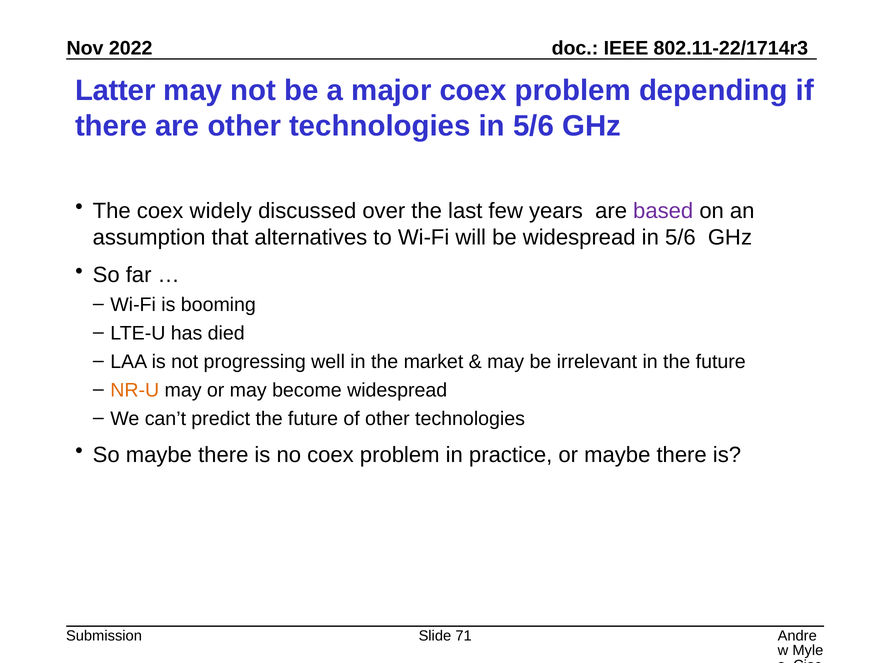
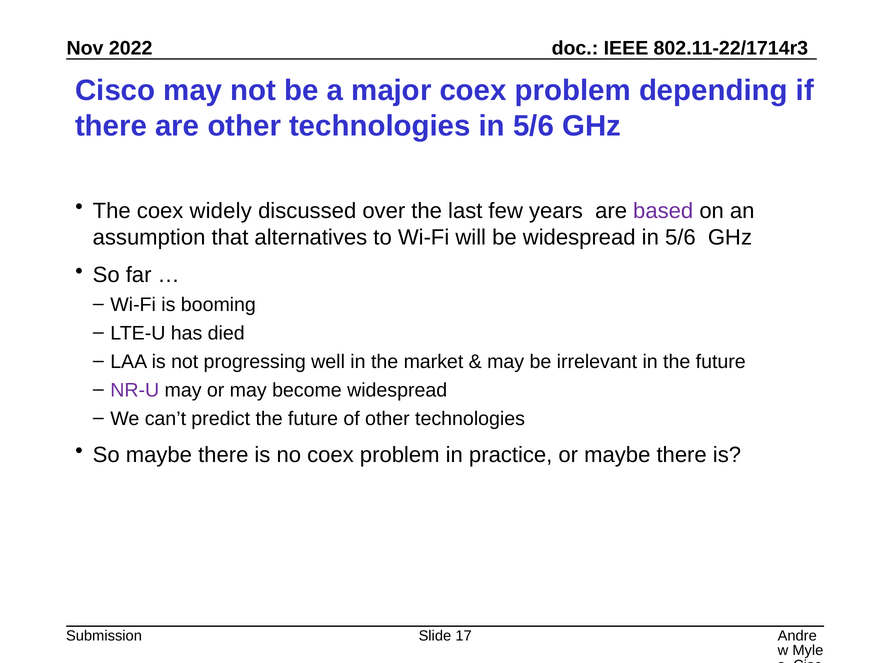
Latter: Latter -> Cisco
NR-U colour: orange -> purple
71: 71 -> 17
